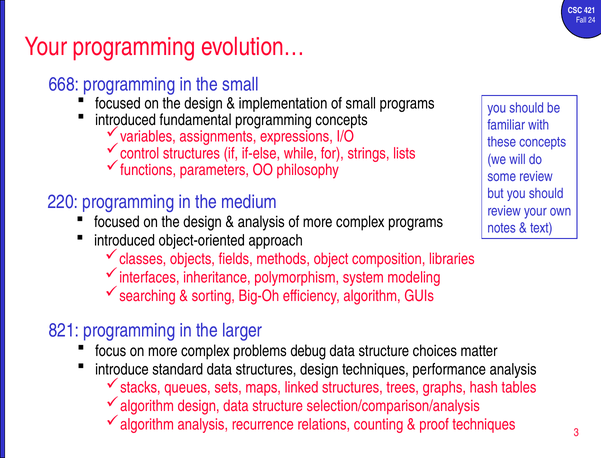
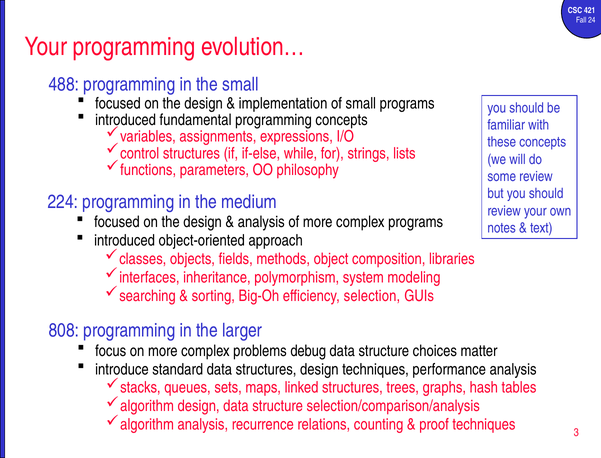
668: 668 -> 488
220: 220 -> 224
efficiency algorithm: algorithm -> selection
821: 821 -> 808
